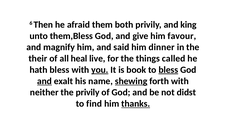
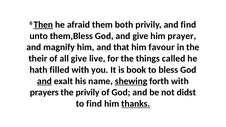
Then underline: none -> present
and king: king -> find
favour: favour -> prayer
said: said -> that
dinner: dinner -> favour
all heal: heal -> give
hath bless: bless -> filled
you underline: present -> none
bless at (168, 70) underline: present -> none
neither: neither -> prayers
